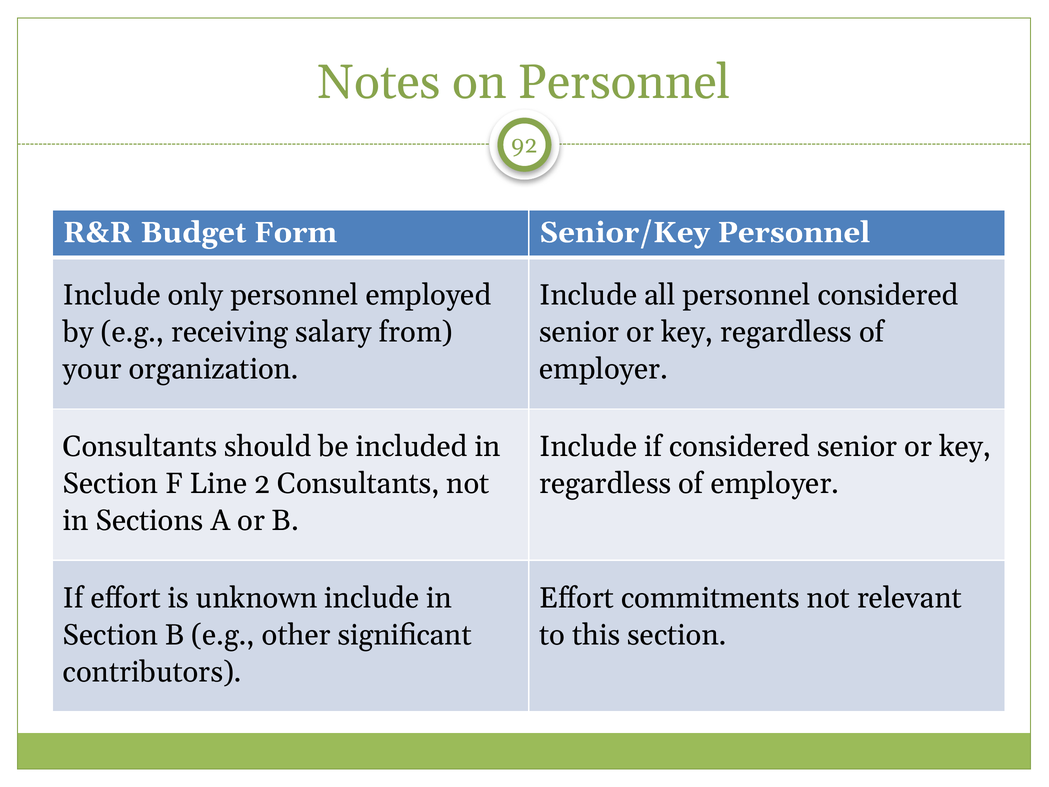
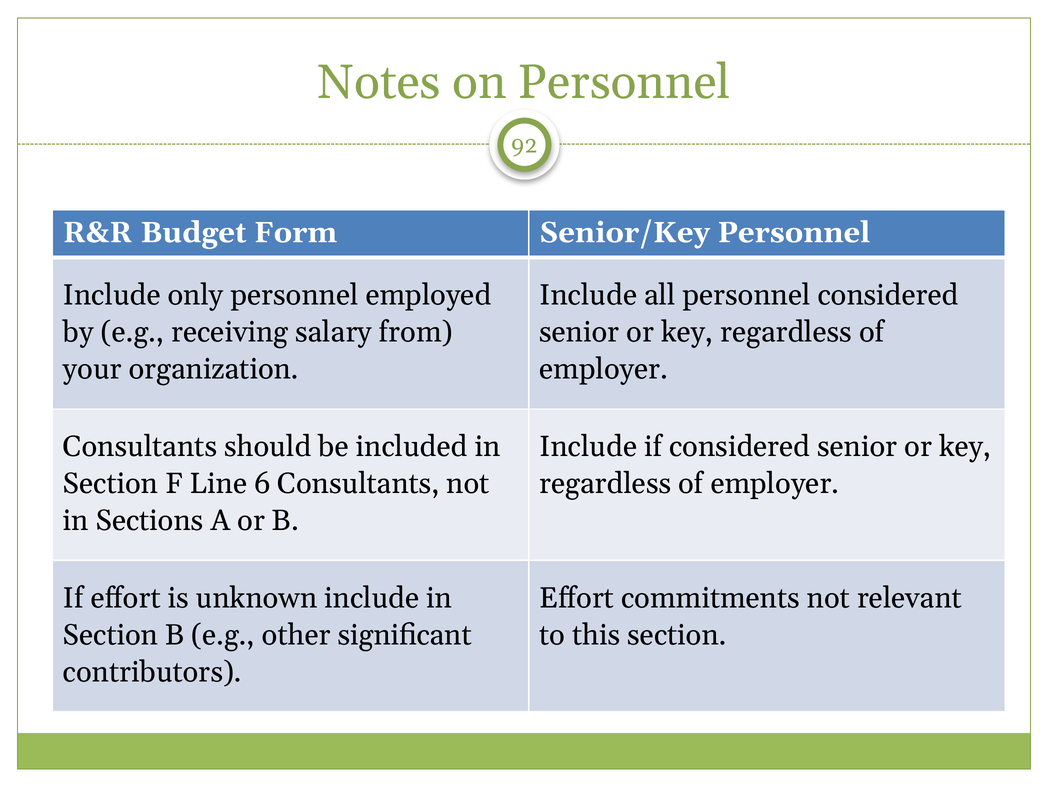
2: 2 -> 6
